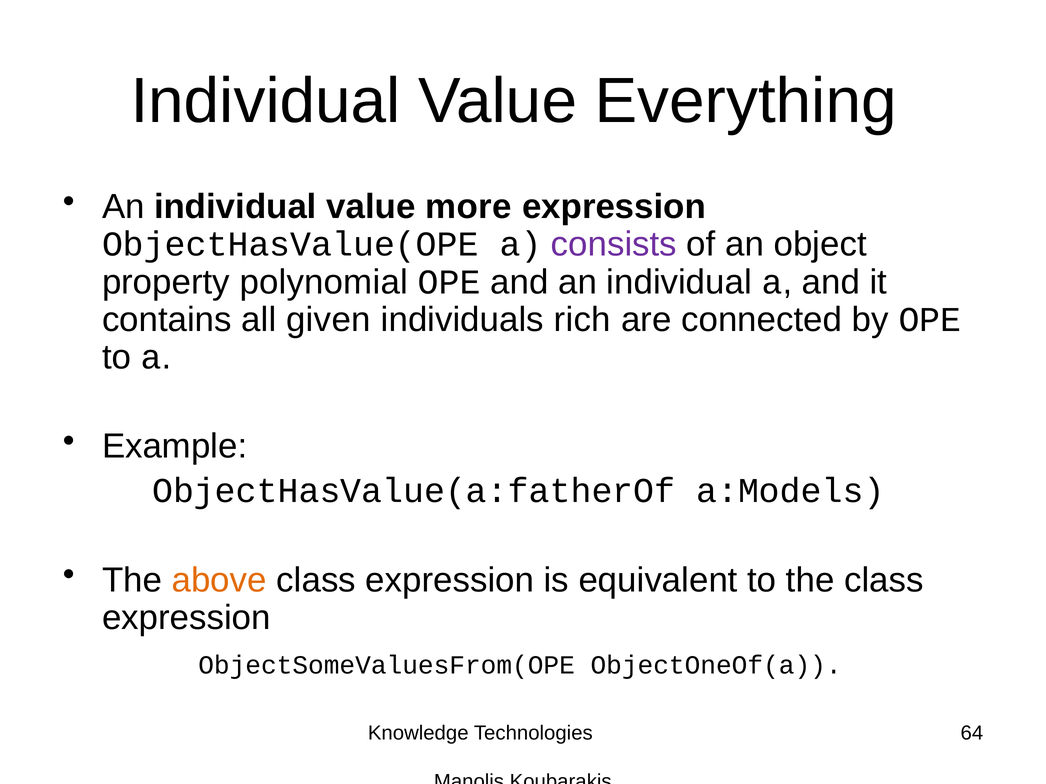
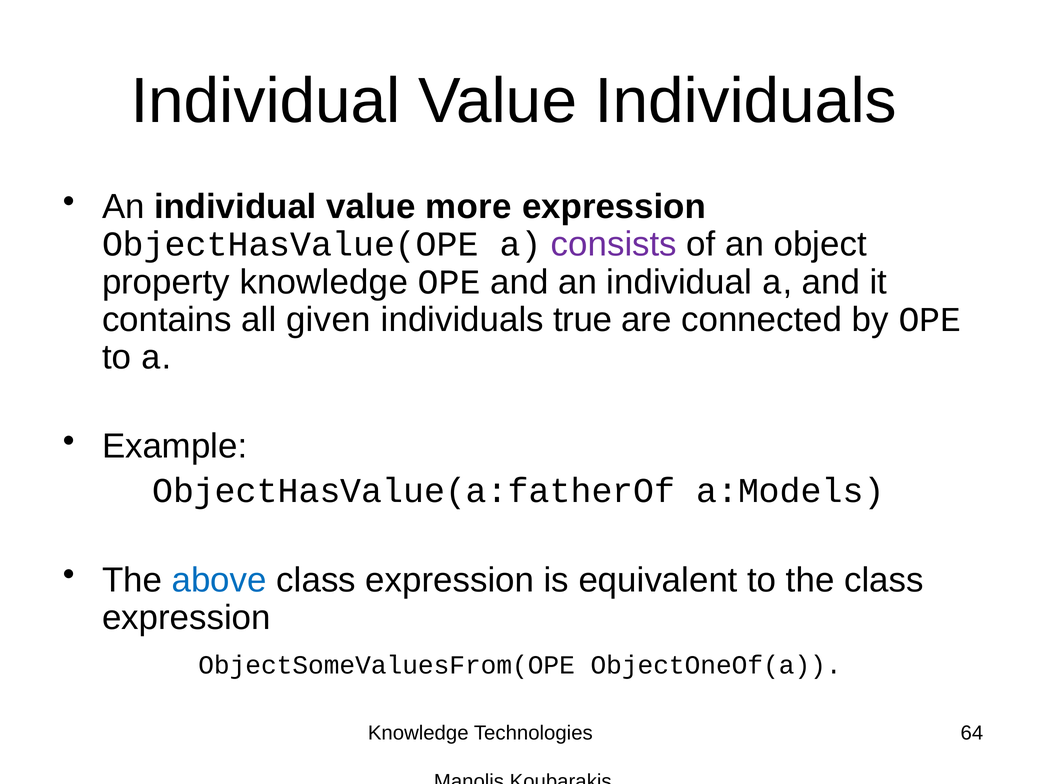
Value Everything: Everything -> Individuals
property polynomial: polynomial -> knowledge
rich: rich -> true
above colour: orange -> blue
